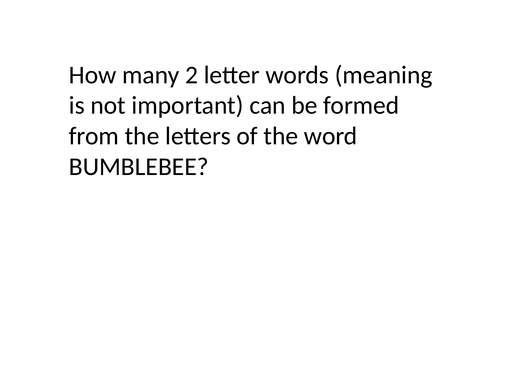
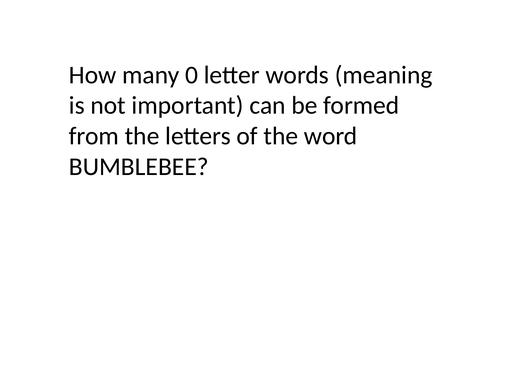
2: 2 -> 0
